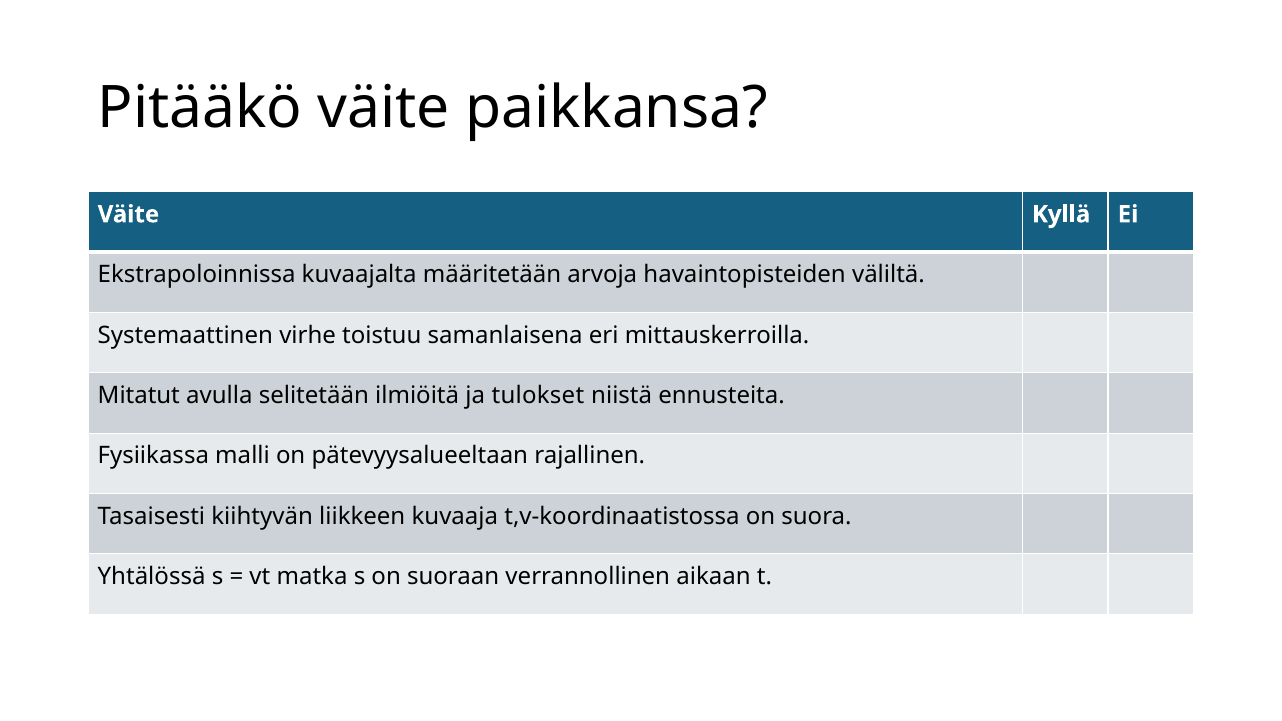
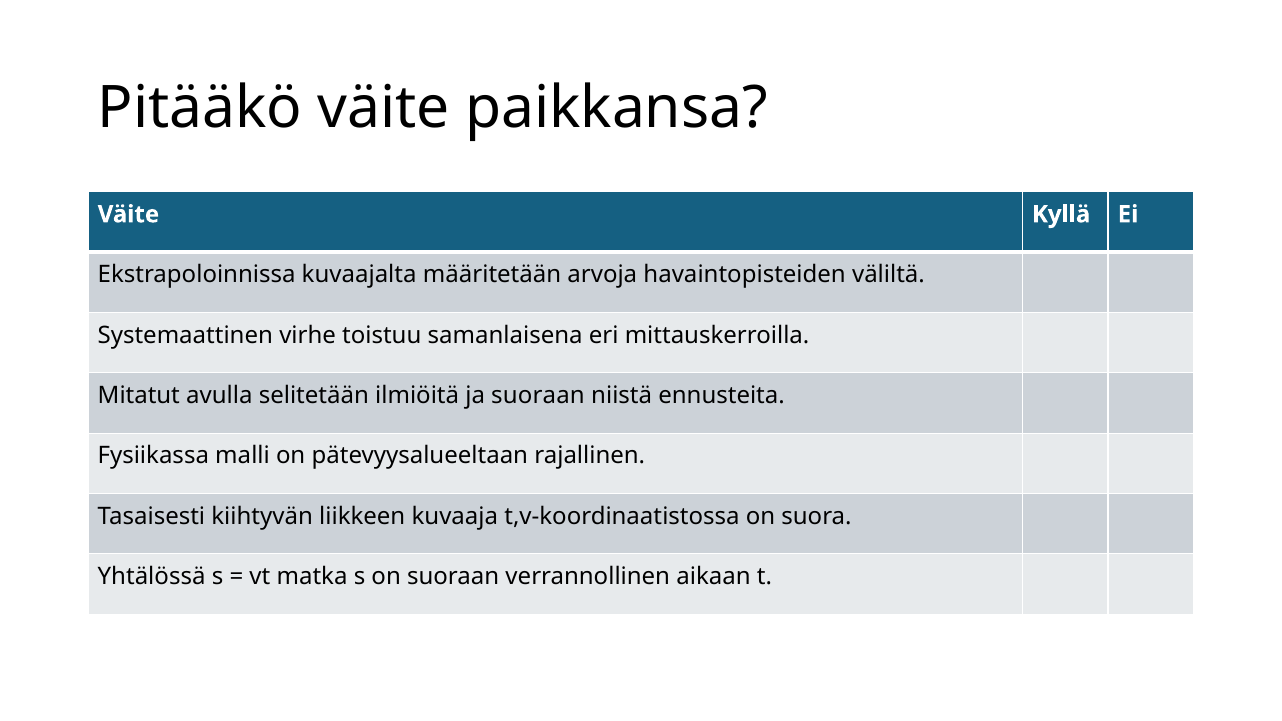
ja tulokset: tulokset -> suoraan
